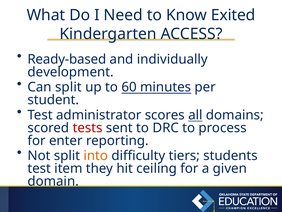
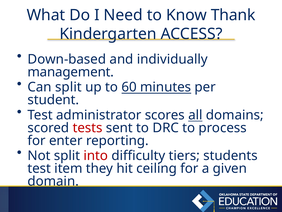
Exited: Exited -> Thank
Ready-based: Ready-based -> Down-based
development: development -> management
into colour: orange -> red
